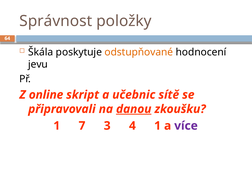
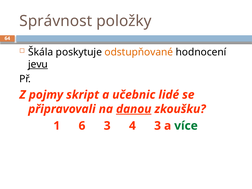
jevu underline: none -> present
online: online -> pojmy
sítě: sítě -> lidé
7: 7 -> 6
4 1: 1 -> 3
více colour: purple -> green
